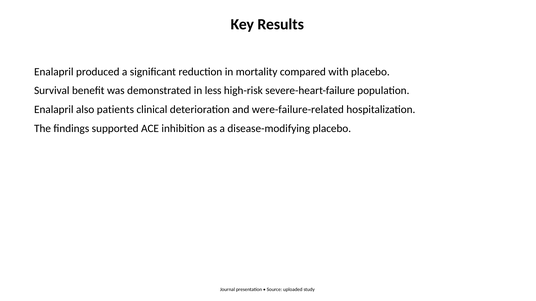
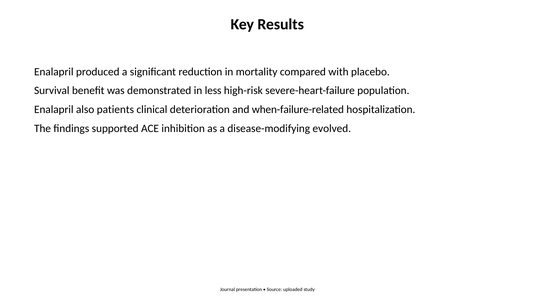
were-failure-related: were-failure-related -> when-failure-related
disease-modifying placebo: placebo -> evolved
